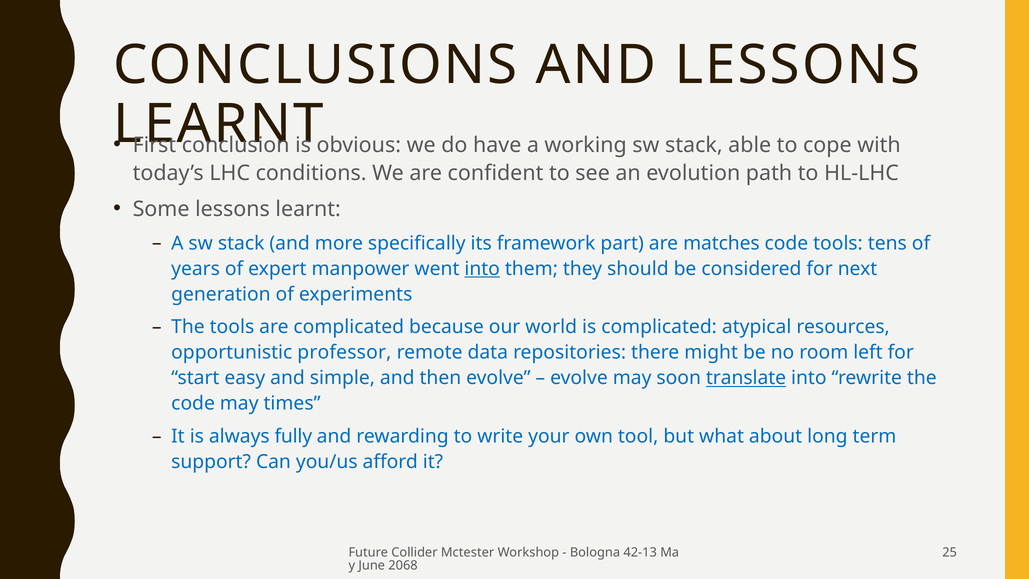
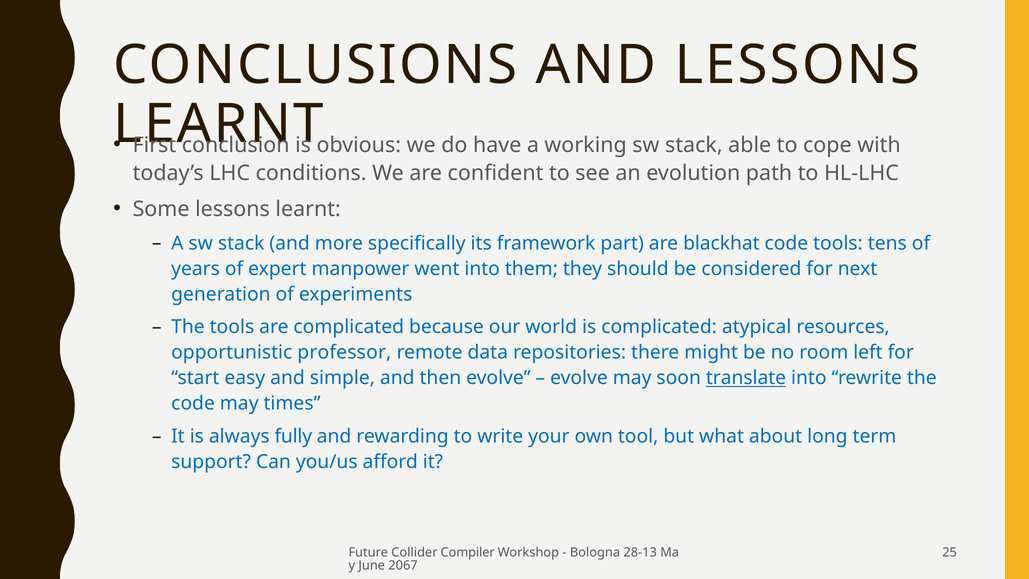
matches: matches -> blackhat
into at (482, 269) underline: present -> none
Mctester: Mctester -> Compiler
42-13: 42-13 -> 28-13
2068: 2068 -> 2067
